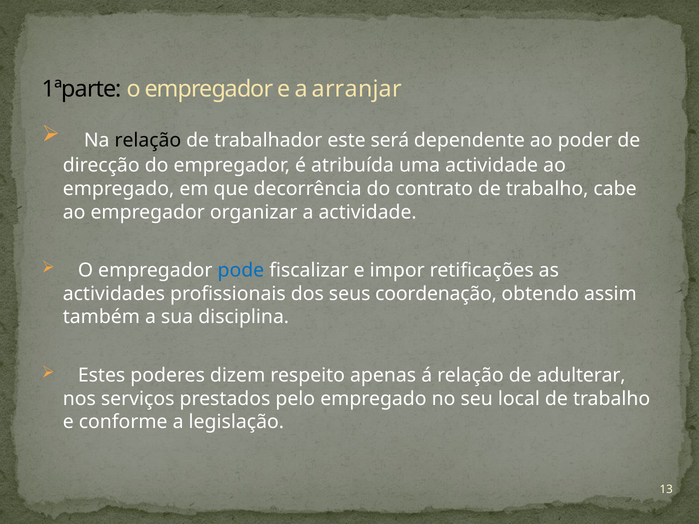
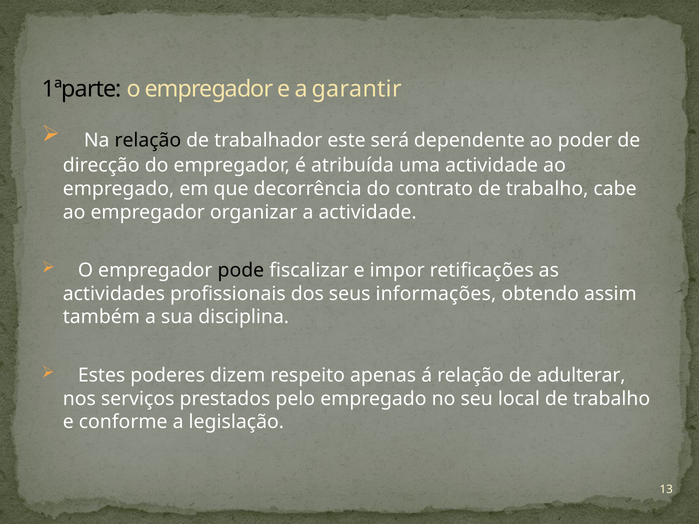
arranjar: arranjar -> garantir
pode colour: blue -> black
coordenação: coordenação -> informações
